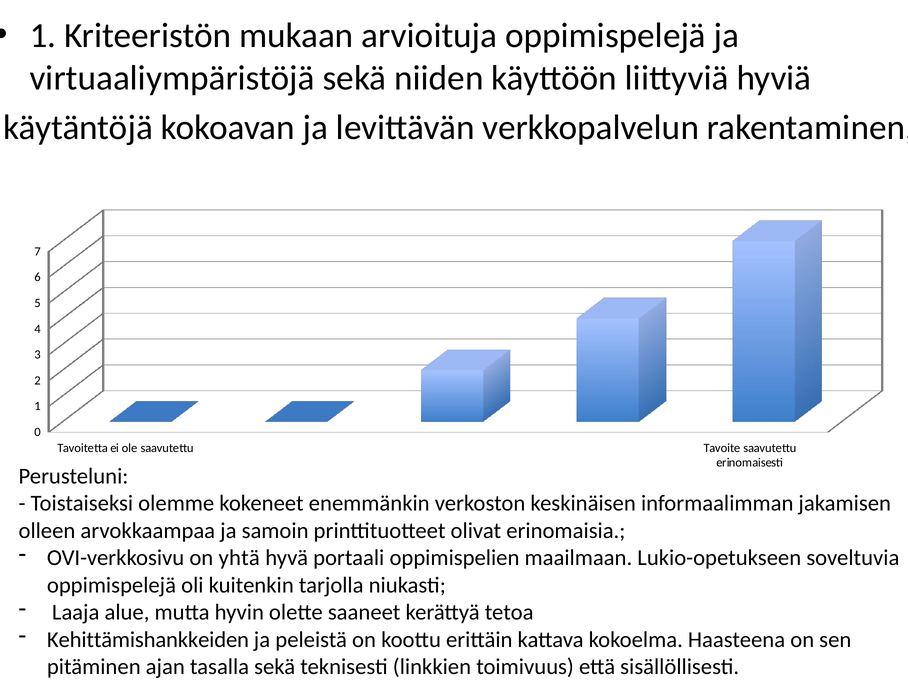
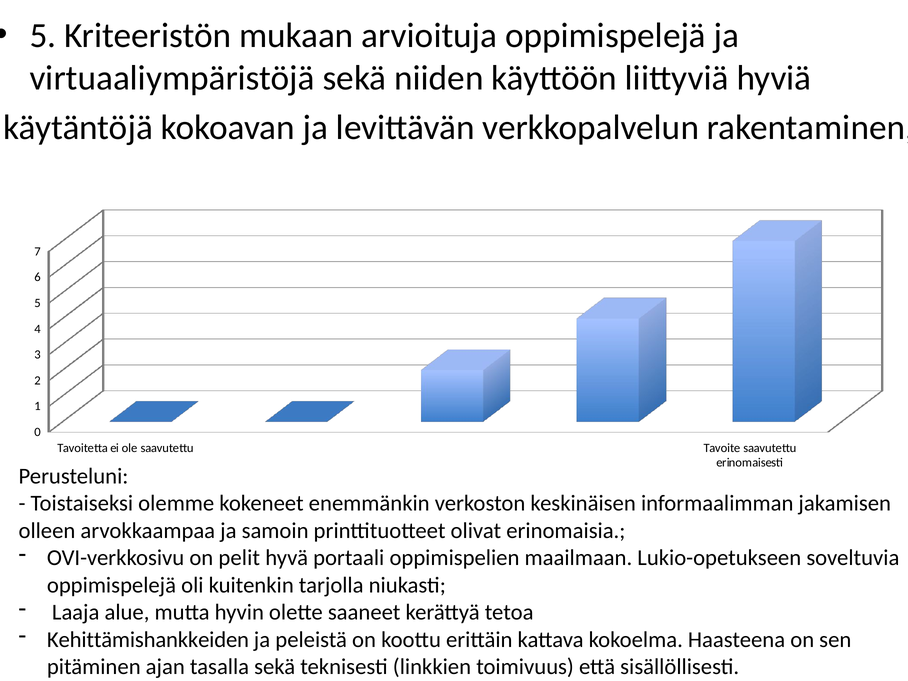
1 at (43, 36): 1 -> 5
yhtä: yhtä -> pelit
